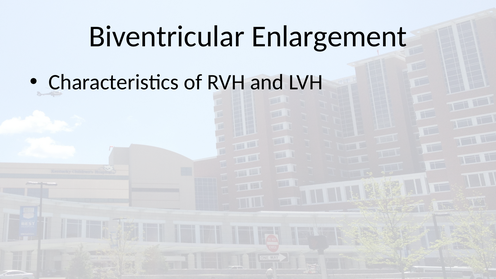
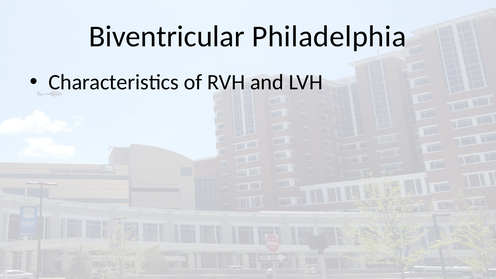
Enlargement: Enlargement -> Philadelphia
